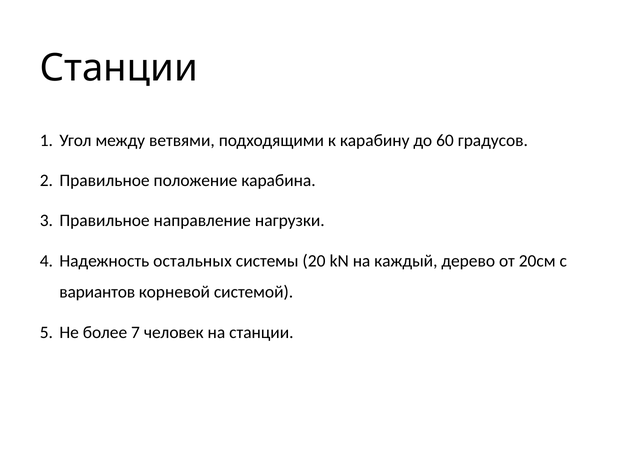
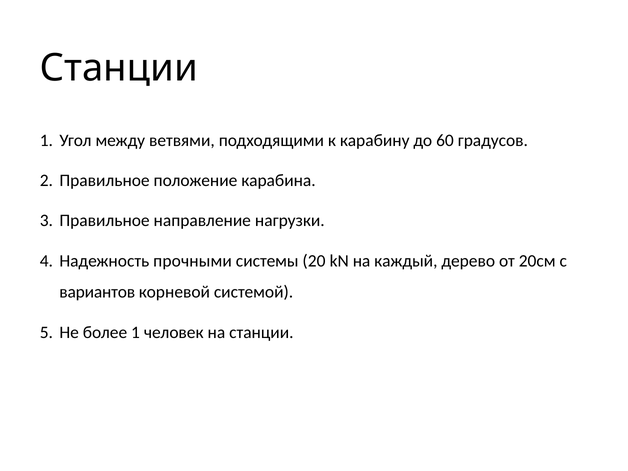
остальных: остальных -> прочными
более 7: 7 -> 1
